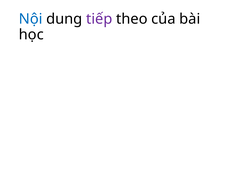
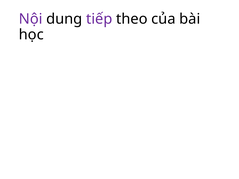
Nội colour: blue -> purple
